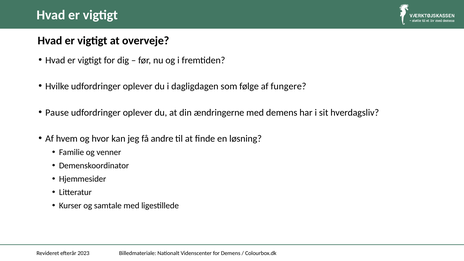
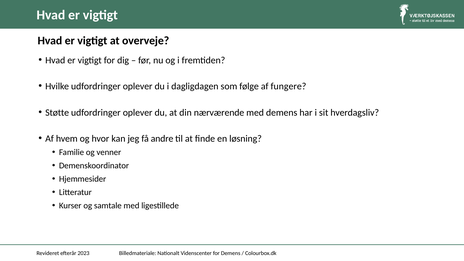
Pause: Pause -> Støtte
ændringerne: ændringerne -> nærværende
